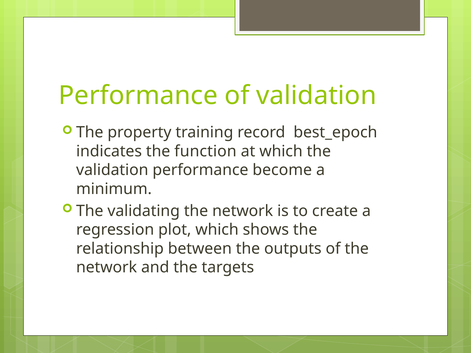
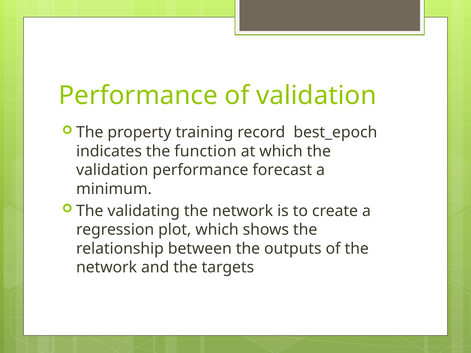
become: become -> forecast
